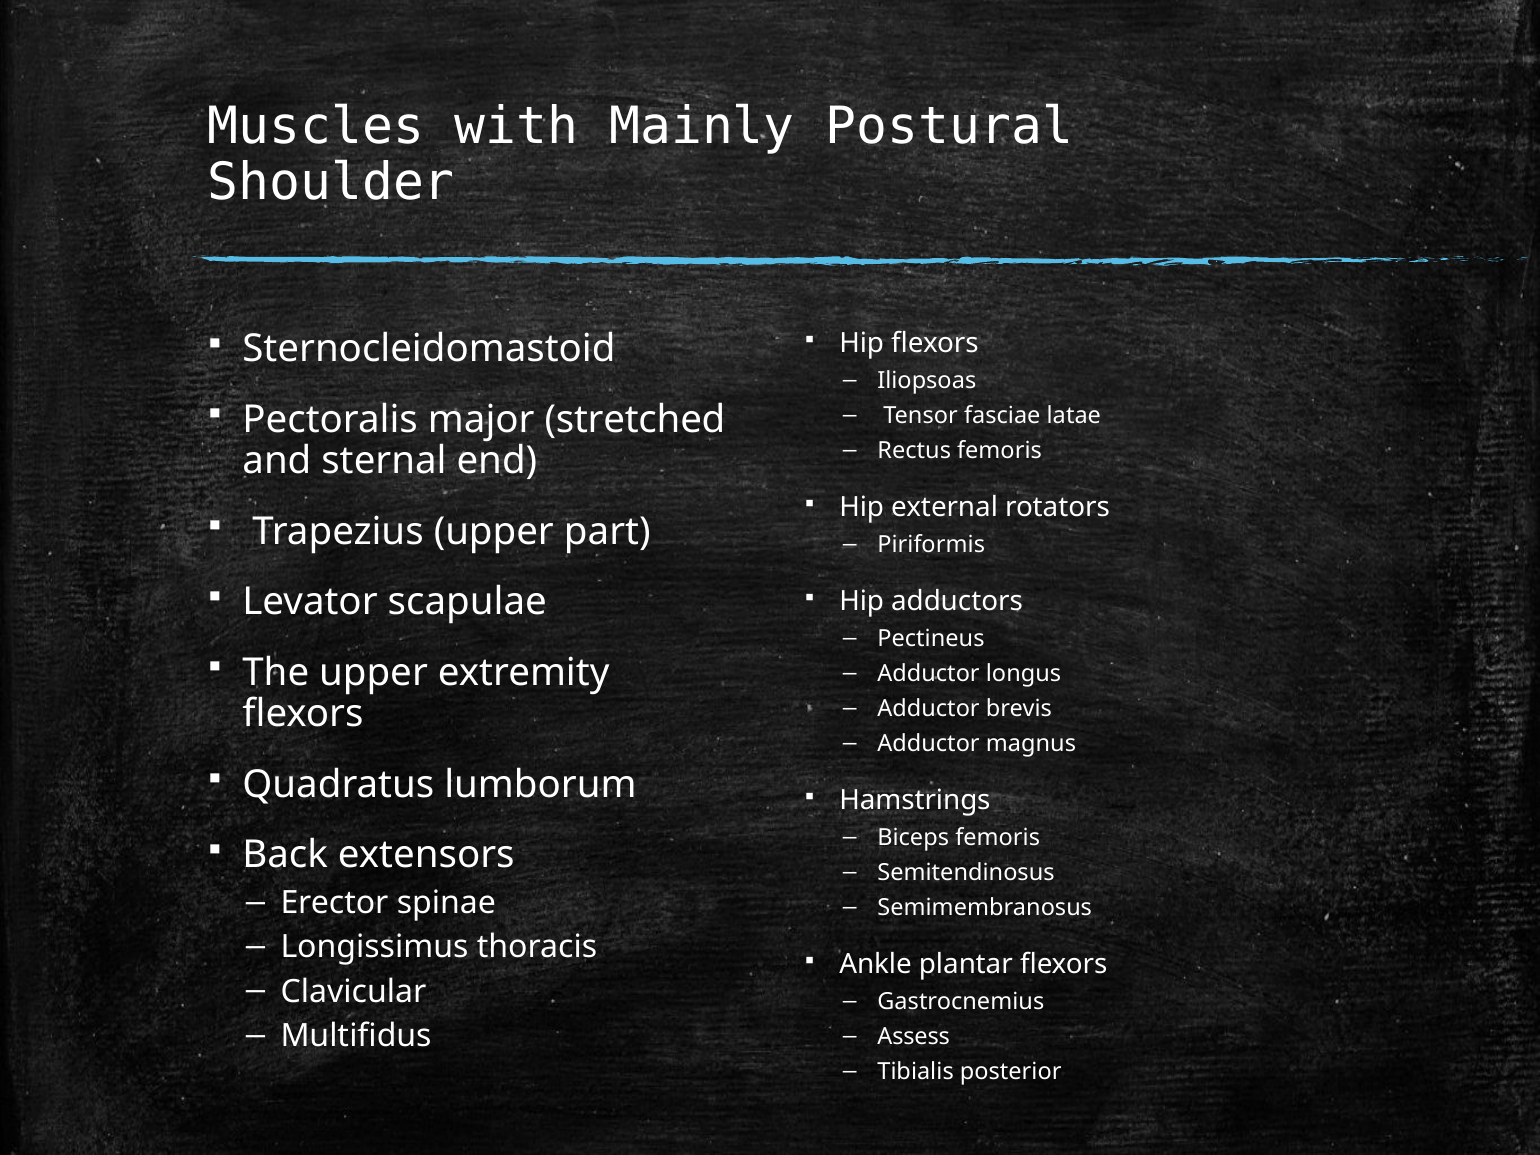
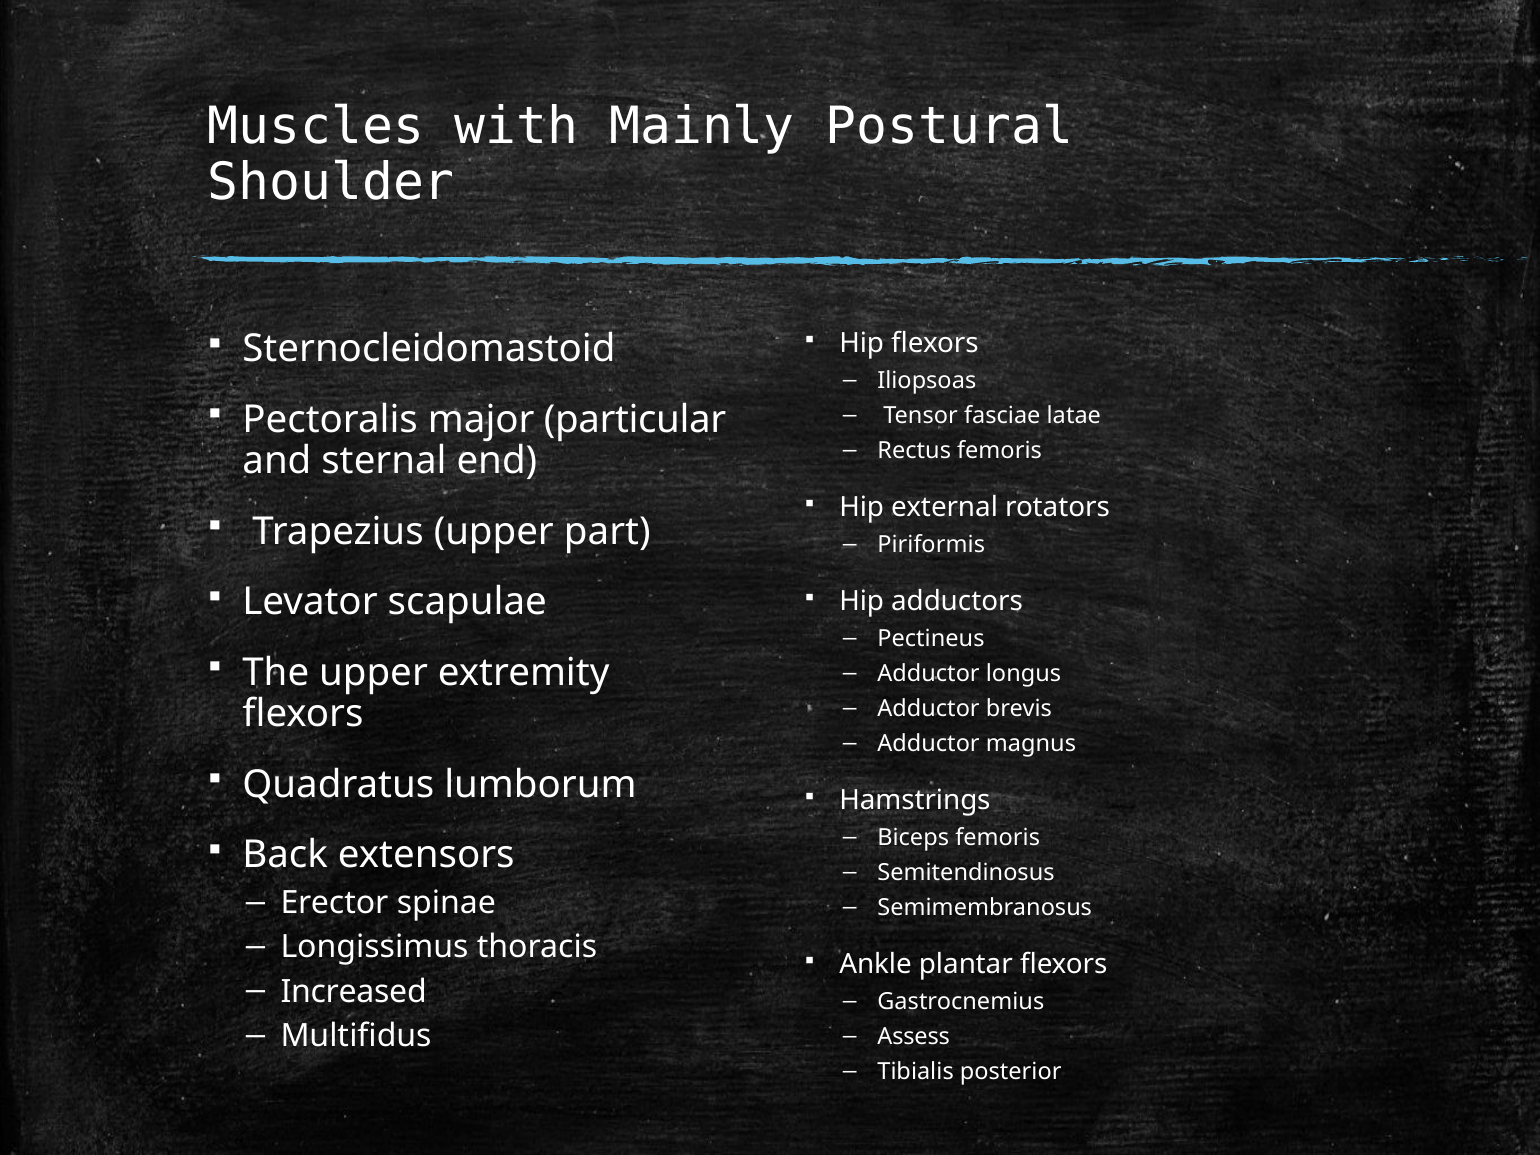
stretched: stretched -> particular
Clavicular: Clavicular -> Increased
